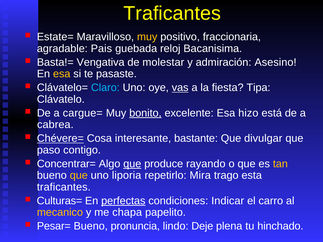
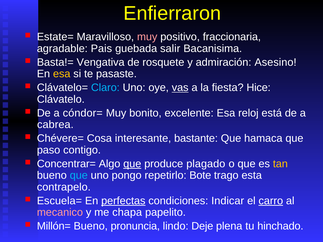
Traficantes at (172, 13): Traficantes -> Enfierraron
muy at (147, 37) colour: yellow -> pink
reloj: reloj -> salir
molestar: molestar -> rosquete
Tipa: Tipa -> Hice
cargue=: cargue= -> cóndor=
bonito underline: present -> none
hizo: hizo -> reloj
Chévere= underline: present -> none
divulgar: divulgar -> hamaca
rayando: rayando -> plagado
que at (79, 176) colour: yellow -> light blue
liporia: liporia -> pongo
Mira: Mira -> Bote
traficantes at (64, 187): traficantes -> contrapelo
Culturas=: Culturas= -> Escuela=
carro underline: none -> present
mecanico colour: yellow -> pink
Pesar=: Pesar= -> Millón=
